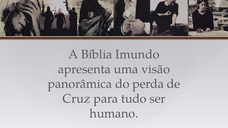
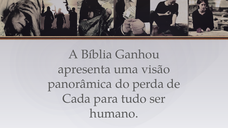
Imundo: Imundo -> Ganhou
Cruz: Cruz -> Cada
